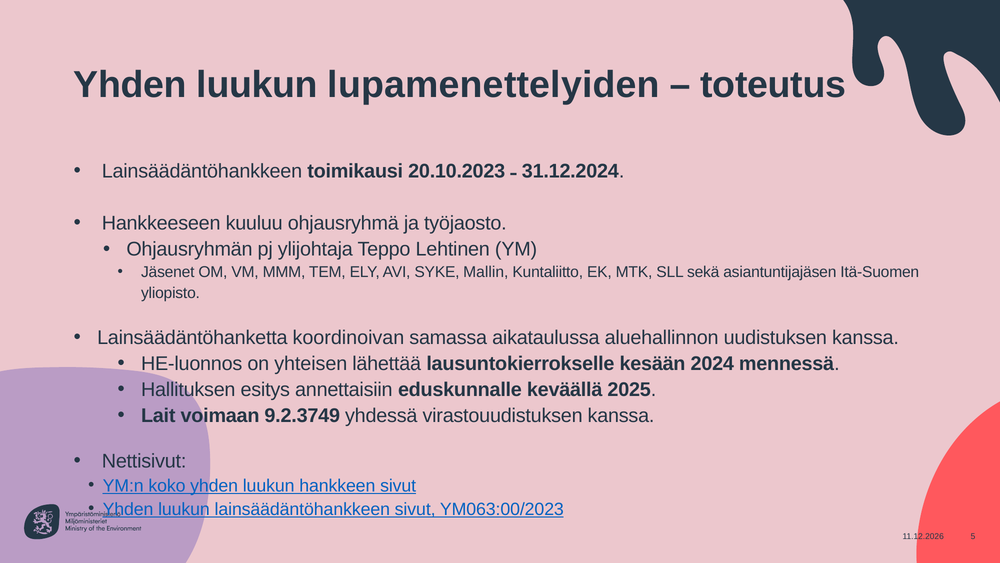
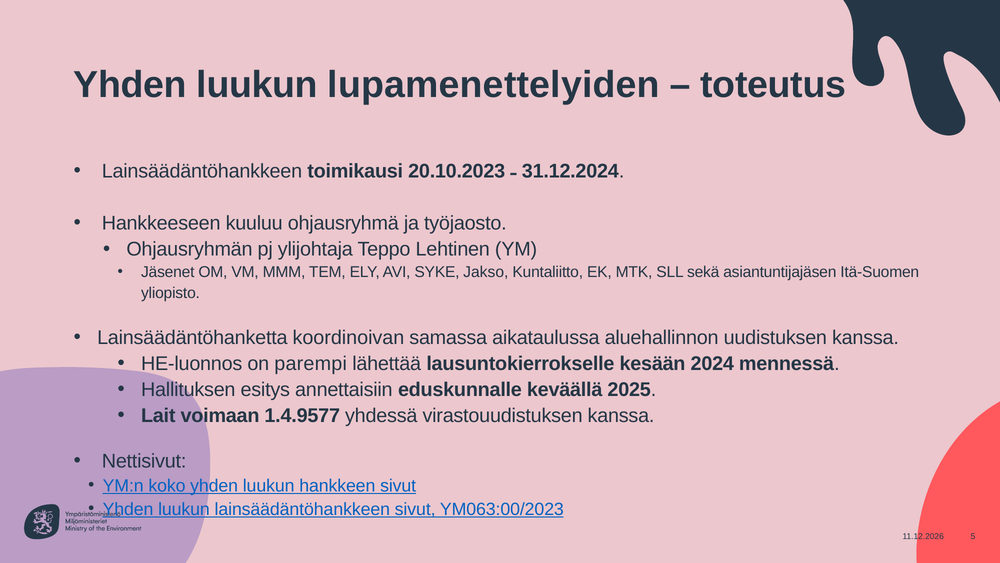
Mallin: Mallin -> Jakso
yhteisen: yhteisen -> parempi
9.2.3749: 9.2.3749 -> 1.4.9577
